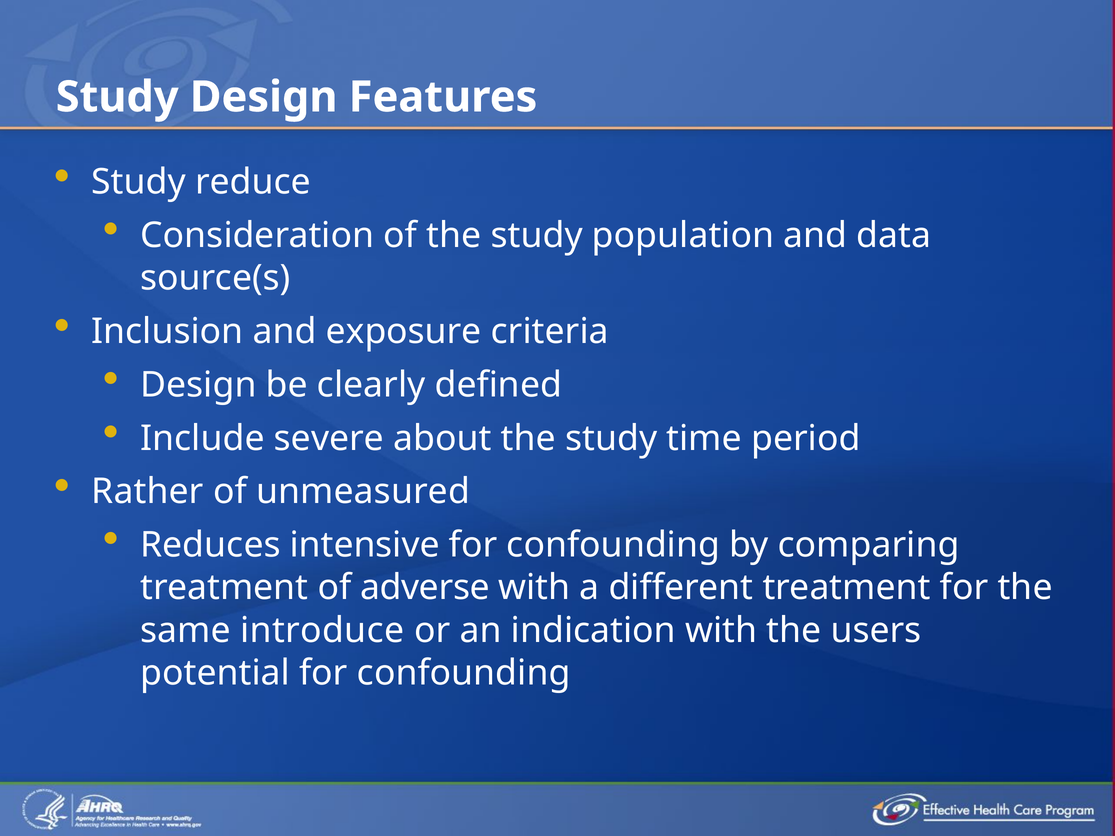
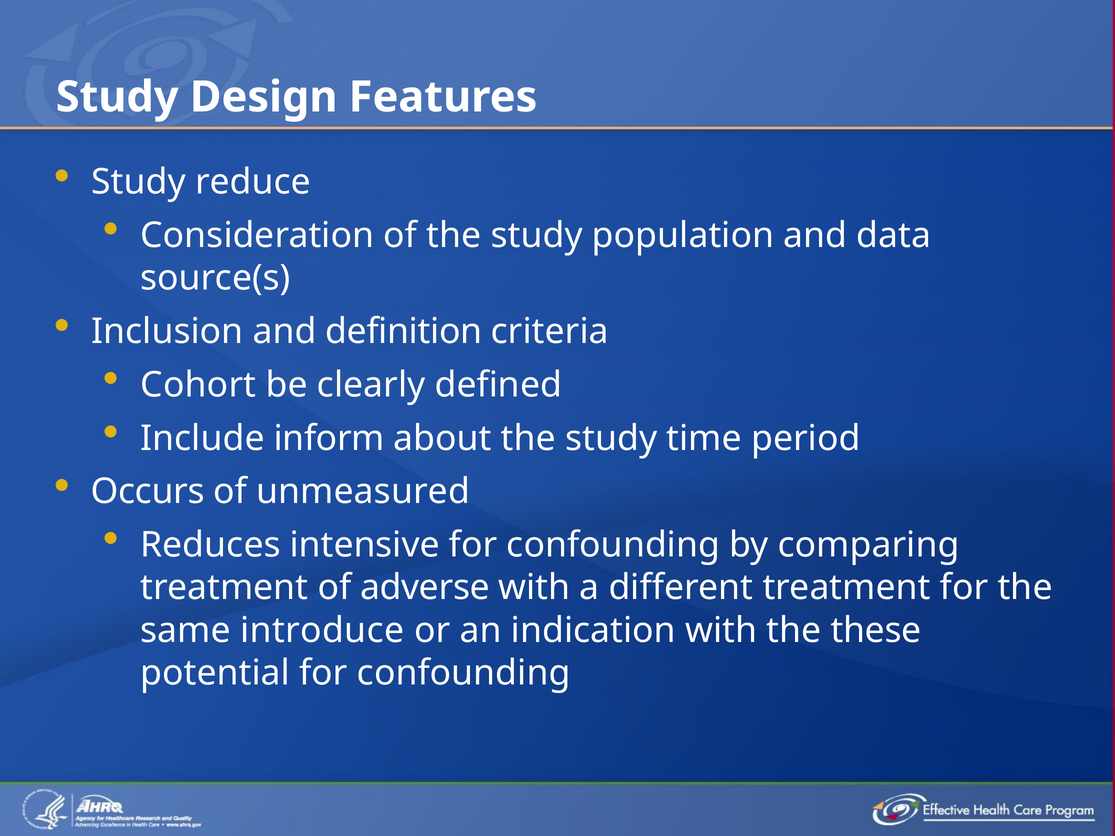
exposure: exposure -> definition
Design at (198, 385): Design -> Cohort
severe: severe -> inform
Rather: Rather -> Occurs
users: users -> these
